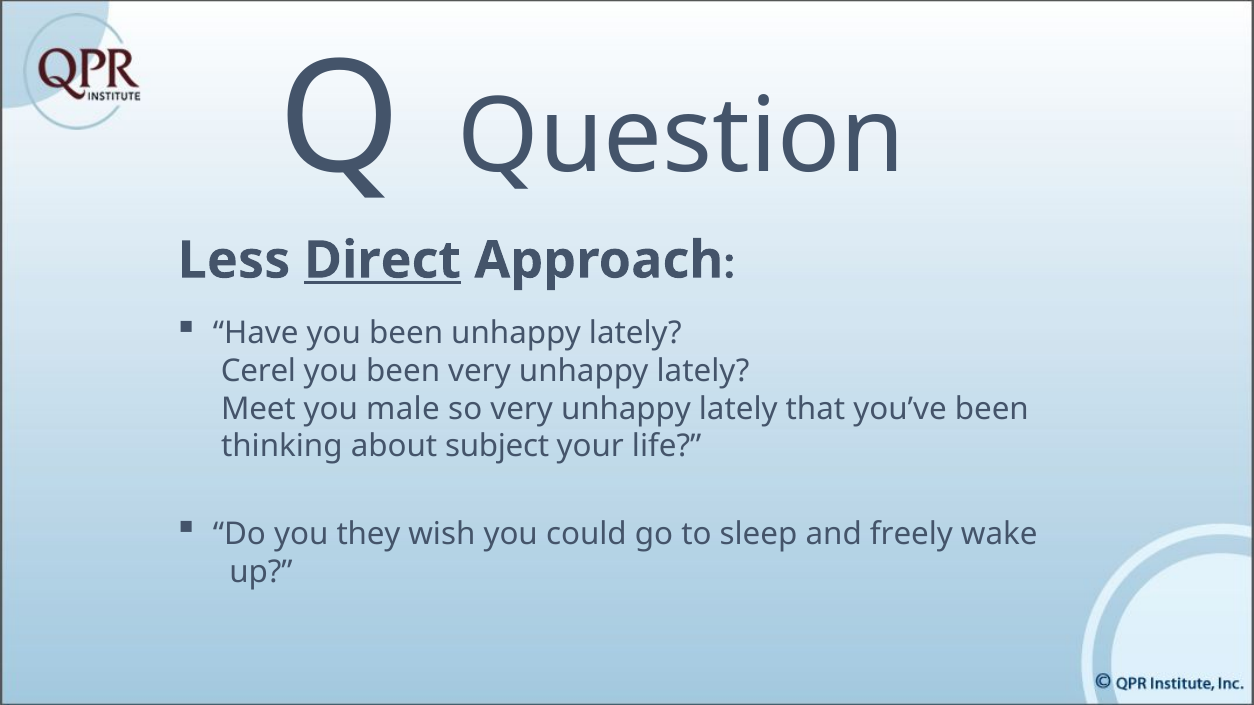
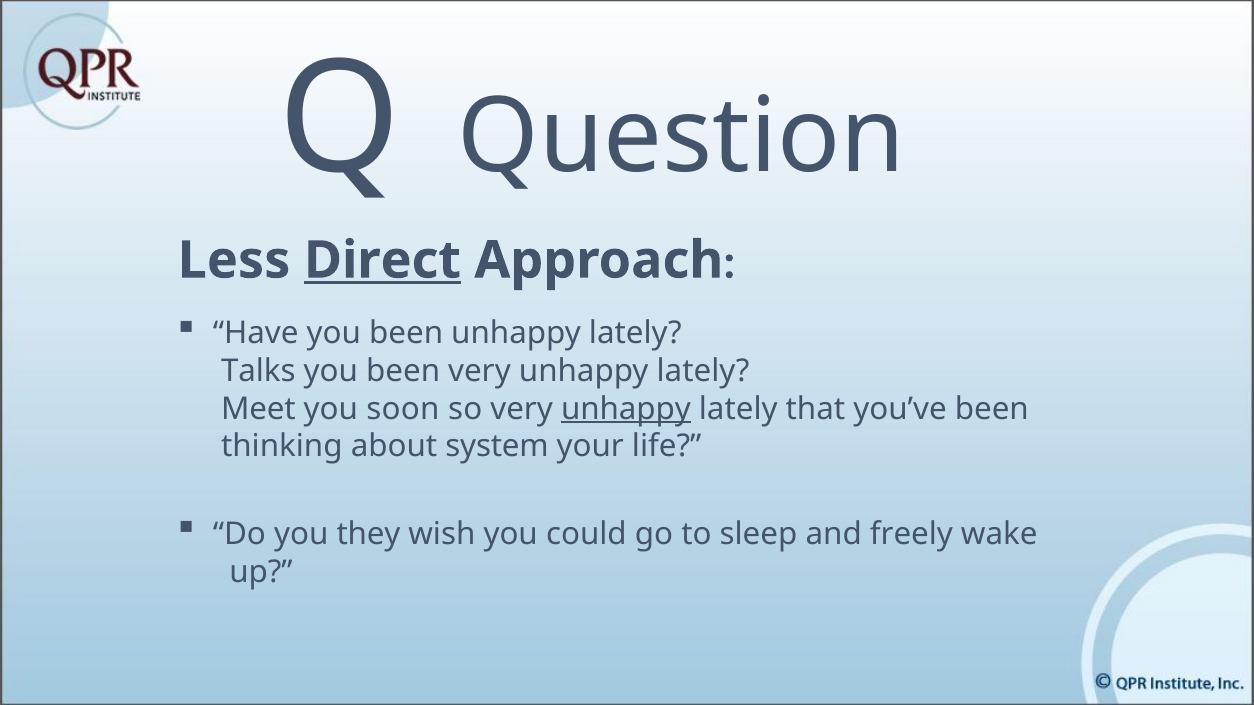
Cerel: Cerel -> Talks
male: male -> soon
unhappy at (626, 409) underline: none -> present
subject: subject -> system
